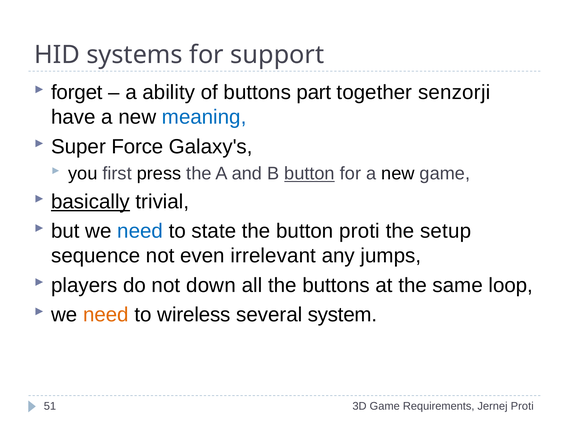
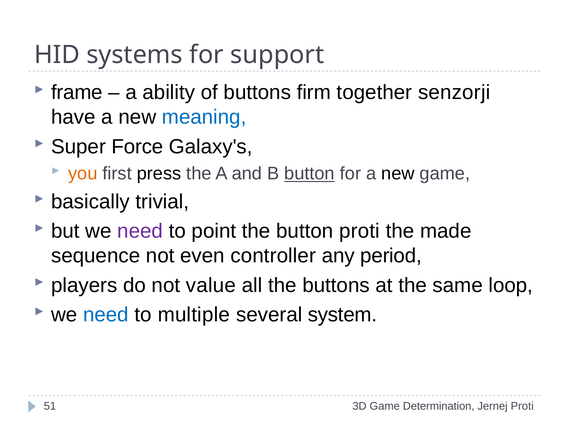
forget: forget -> frame
part: part -> firm
you colour: black -> orange
basically underline: present -> none
need at (140, 231) colour: blue -> purple
state: state -> point
setup: setup -> made
irrelevant: irrelevant -> controller
jumps: jumps -> period
down: down -> value
need at (106, 314) colour: orange -> blue
wireless: wireless -> multiple
Requirements: Requirements -> Determination
